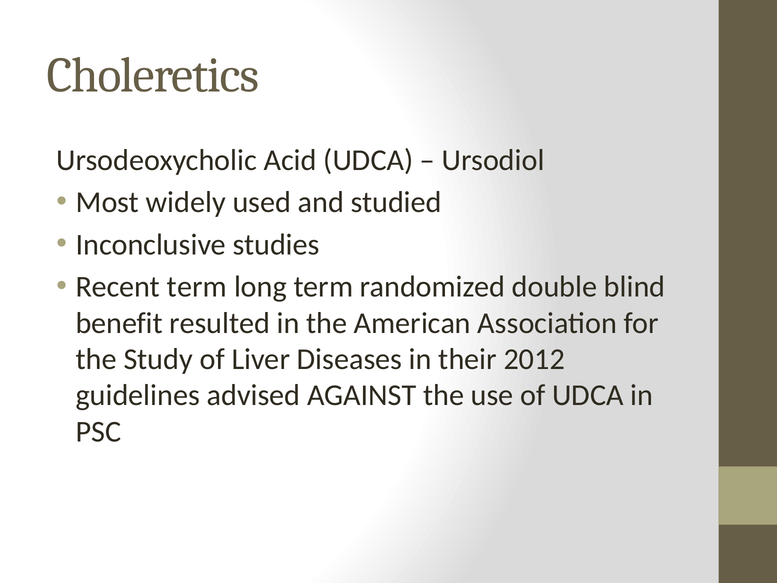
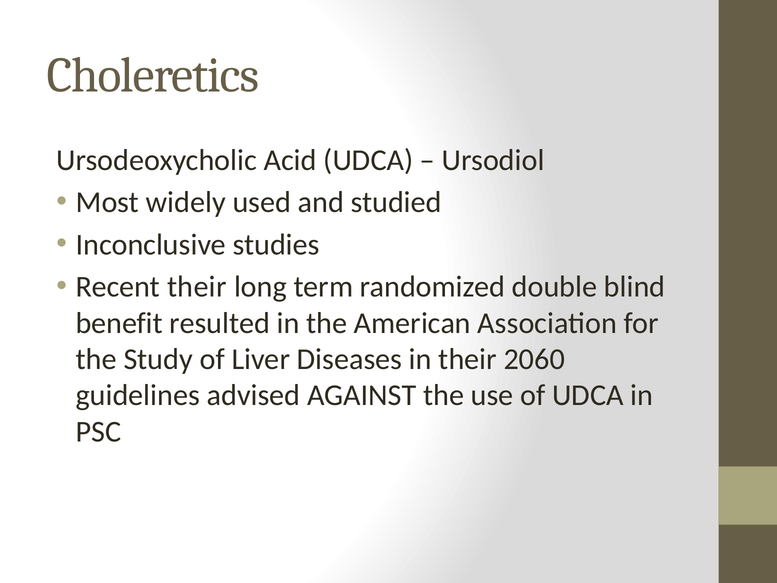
Recent term: term -> their
2012: 2012 -> 2060
